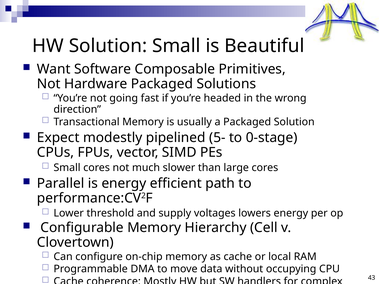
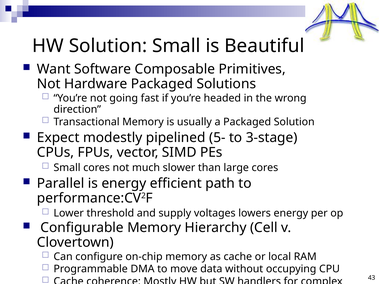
0-stage: 0-stage -> 3-stage
